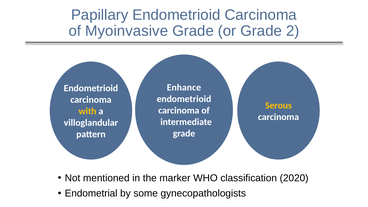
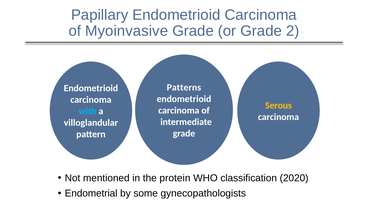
Enhance: Enhance -> Patterns
with colour: yellow -> light blue
marker: marker -> protein
